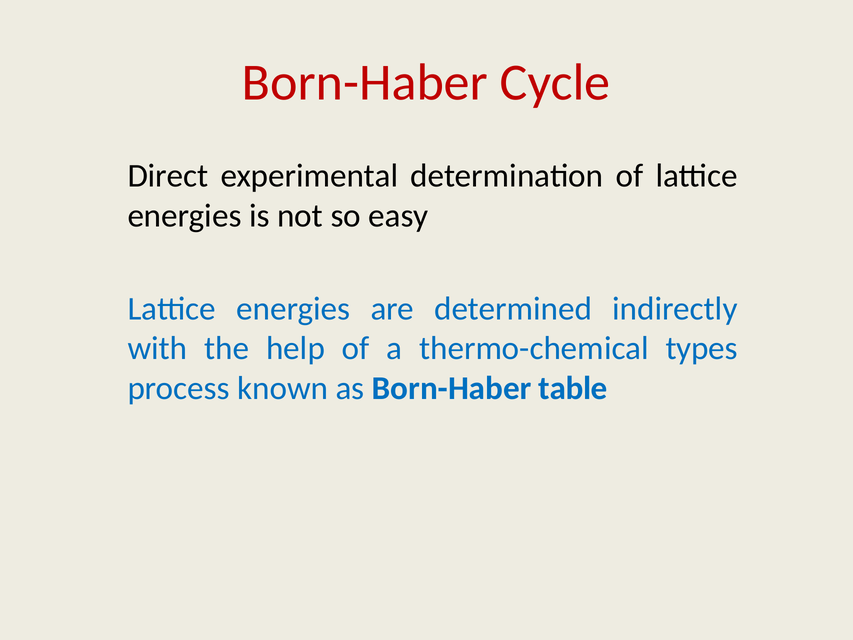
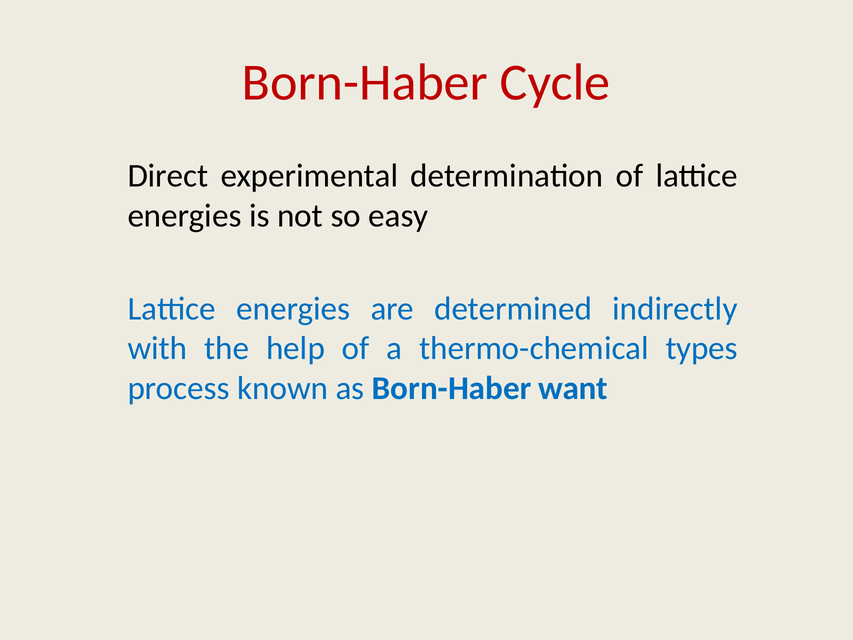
table: table -> want
